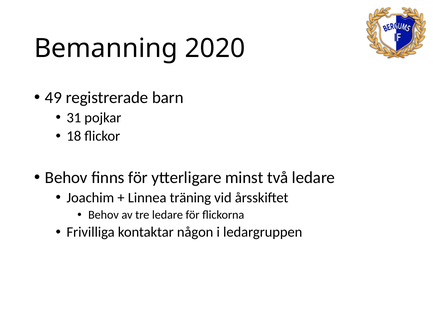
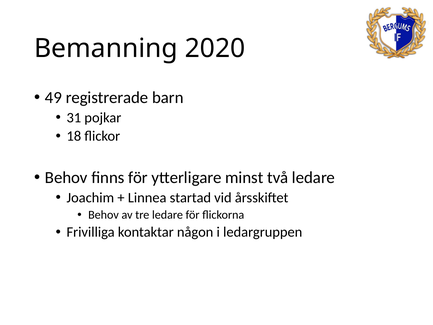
träning: träning -> startad
